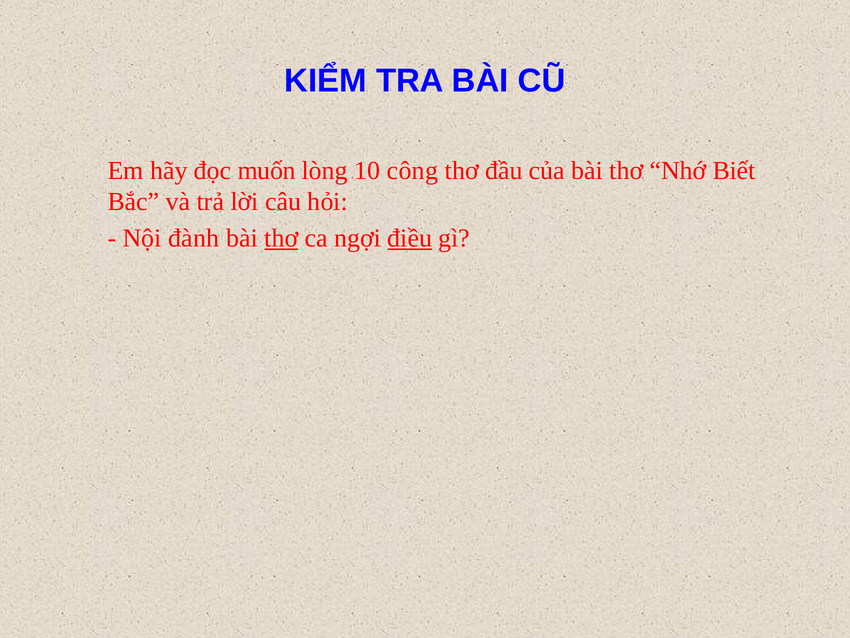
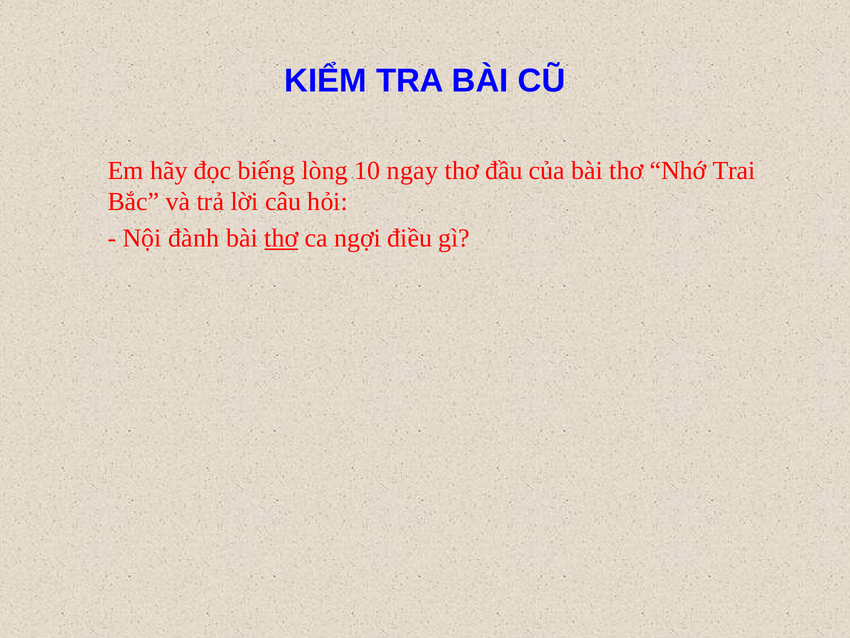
muốn: muốn -> biếng
công: công -> ngay
Biết: Biết -> Trai
điều underline: present -> none
